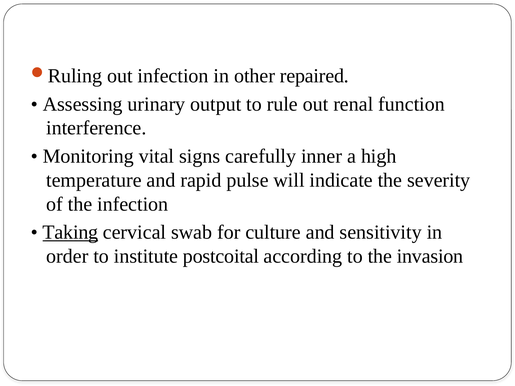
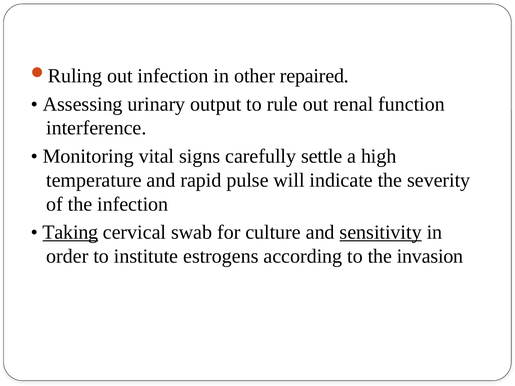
inner: inner -> settle
sensitivity underline: none -> present
postcoital: postcoital -> estrogens
